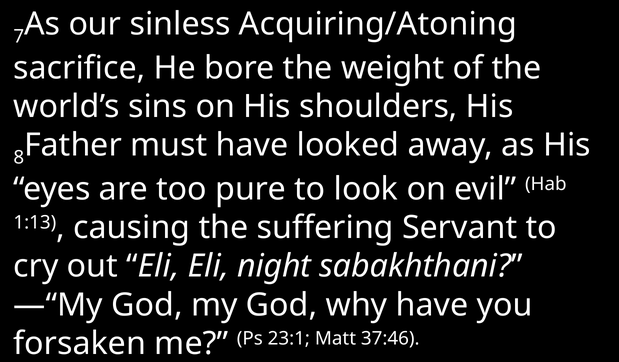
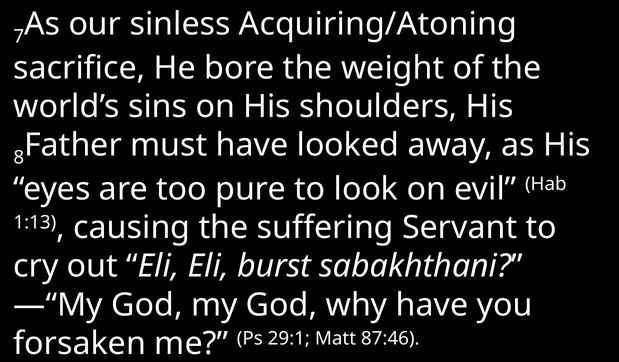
night: night -> burst
23:1: 23:1 -> 29:1
37:46: 37:46 -> 87:46
